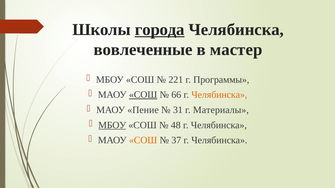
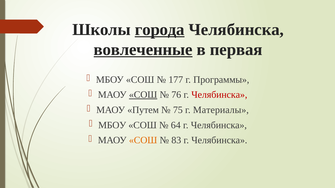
вовлеченные underline: none -> present
мастер: мастер -> первая
221: 221 -> 177
66: 66 -> 76
Челябинска at (219, 95) colour: orange -> red
Пение: Пение -> Путем
31: 31 -> 75
МБОУ at (112, 125) underline: present -> none
48: 48 -> 64
37: 37 -> 83
